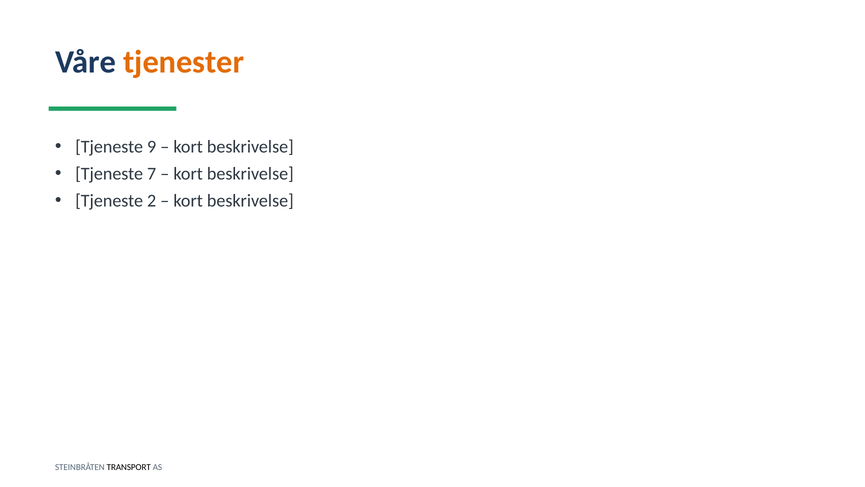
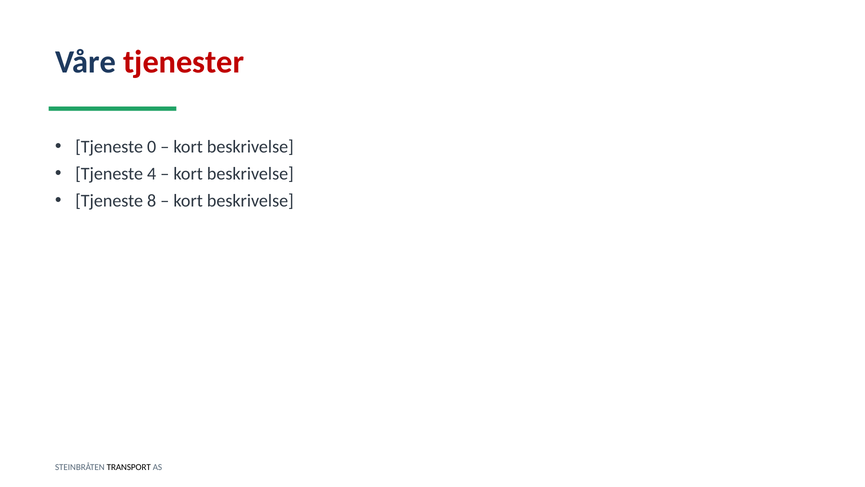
tjenester colour: orange -> red
9: 9 -> 0
7: 7 -> 4
2: 2 -> 8
